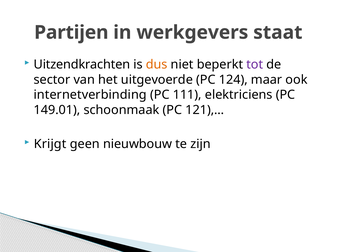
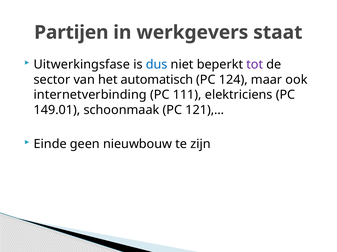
Uitzendkrachten: Uitzendkrachten -> Uitwerkingsfase
dus colour: orange -> blue
uitgevoerde: uitgevoerde -> automatisch
Krijgt: Krijgt -> Einde
